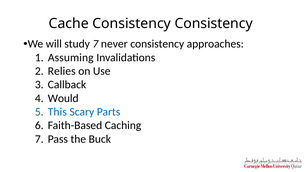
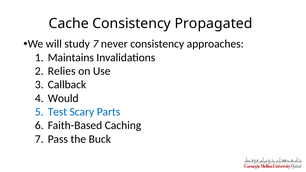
Consistency Consistency: Consistency -> Propagated
Assuming: Assuming -> Maintains
This: This -> Test
